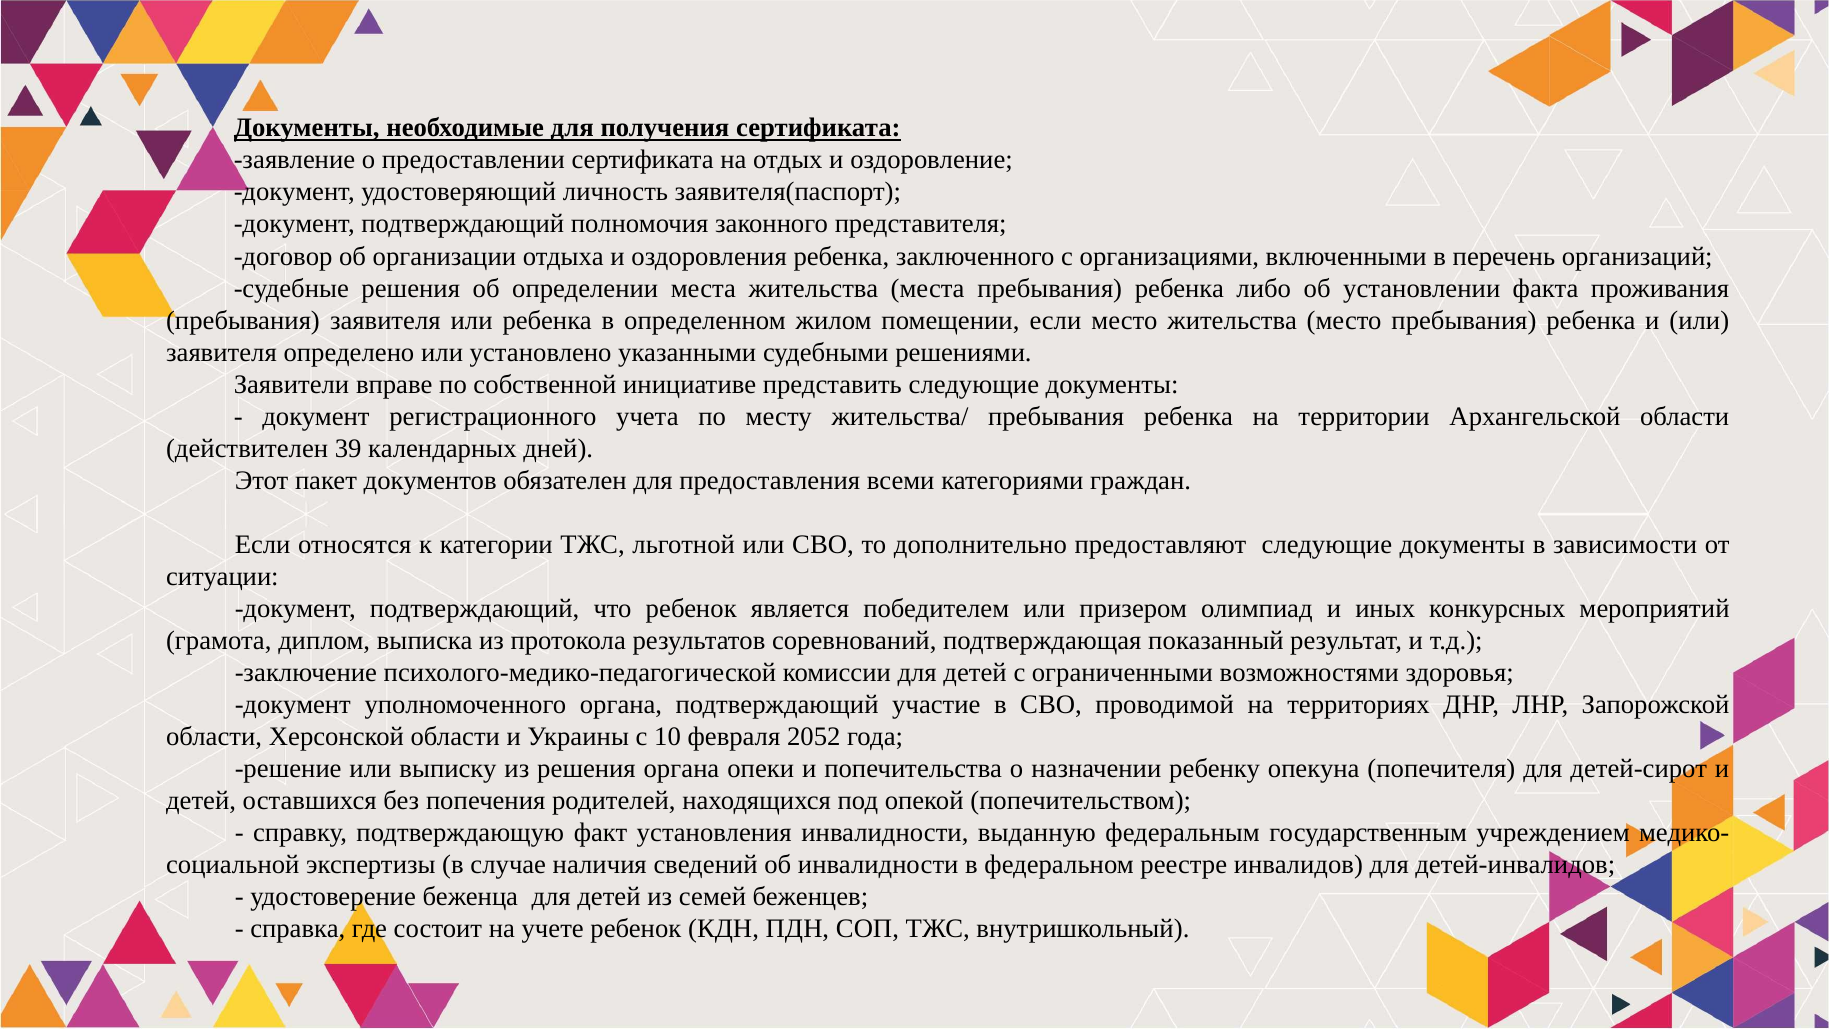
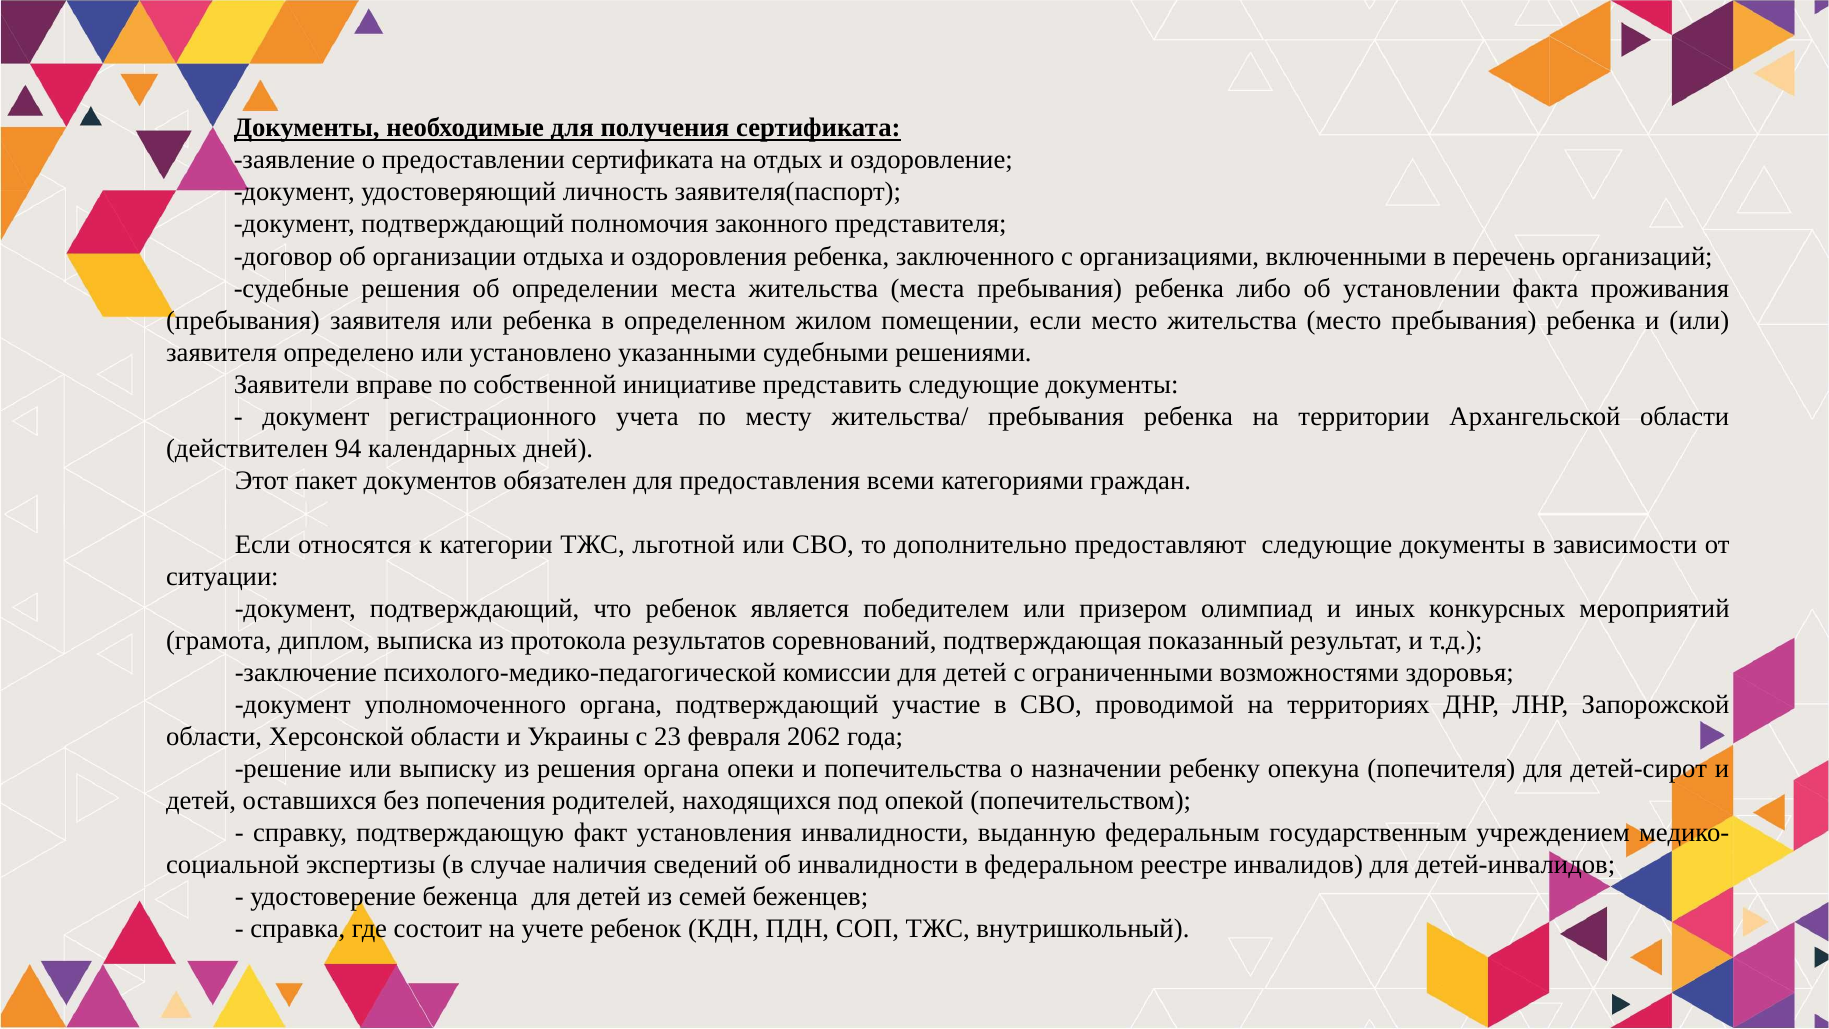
39: 39 -> 94
10: 10 -> 23
2052: 2052 -> 2062
